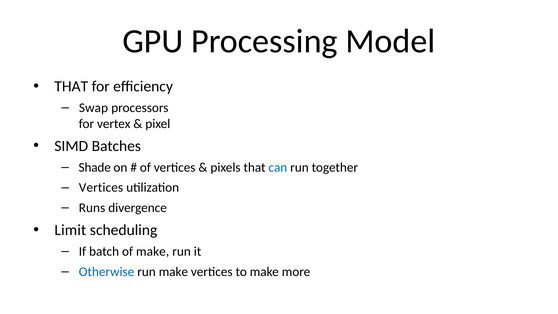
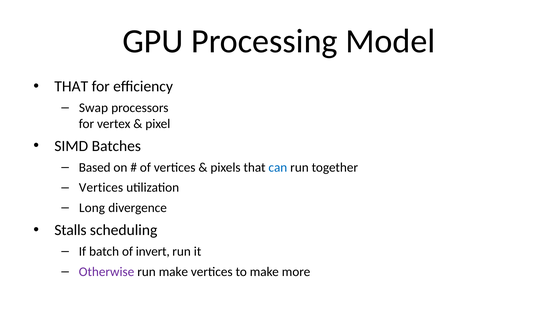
Shade: Shade -> Based
Runs: Runs -> Long
Limit: Limit -> Stalls
of make: make -> invert
Otherwise colour: blue -> purple
